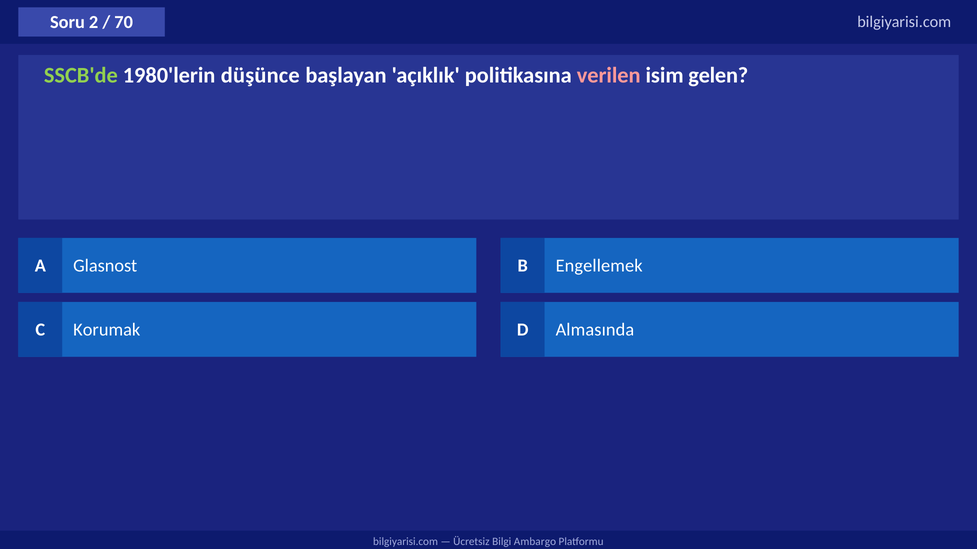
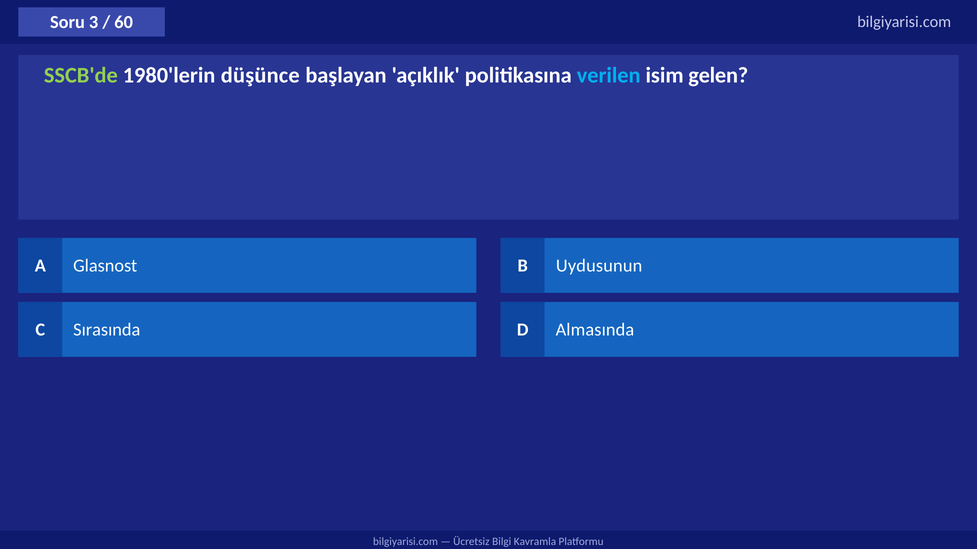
2: 2 -> 3
70: 70 -> 60
verilen colour: pink -> light blue
Engellemek: Engellemek -> Uydusunun
Korumak: Korumak -> Sırasında
Ambargo: Ambargo -> Kavramla
